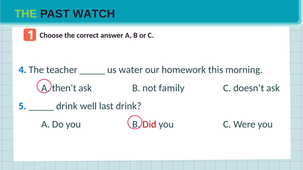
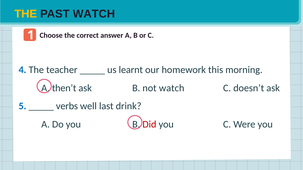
THE at (26, 14) colour: light green -> yellow
water: water -> learnt
not family: family -> watch
drink at (67, 106): drink -> verbs
